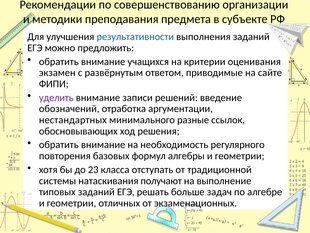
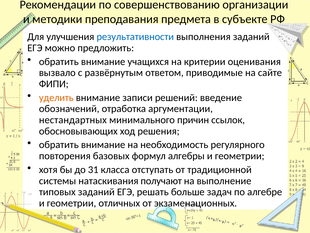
экзамен: экзамен -> вызвало
уделить colour: purple -> orange
разные: разные -> причин
23: 23 -> 31
